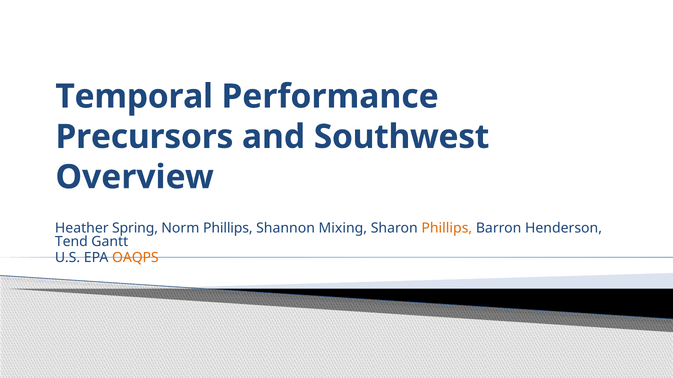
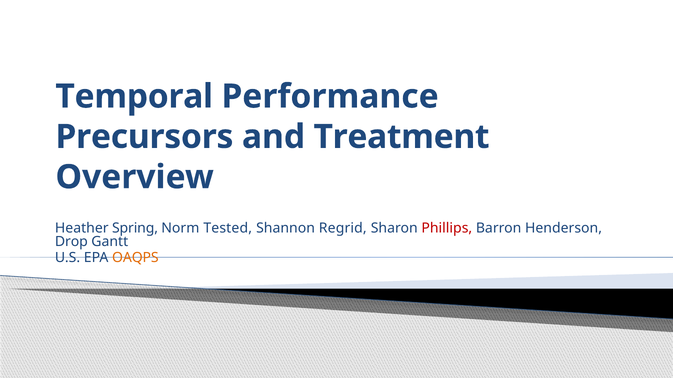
Southwest: Southwest -> Treatment
Norm Phillips: Phillips -> Tested
Mixing: Mixing -> Regrid
Phillips at (447, 229) colour: orange -> red
Tend: Tend -> Drop
